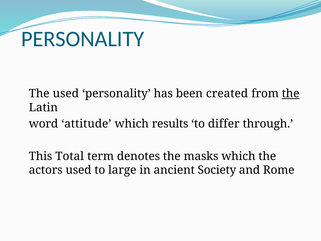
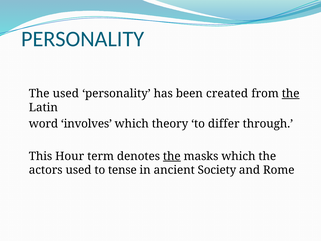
attitude: attitude -> involves
results: results -> theory
Total: Total -> Hour
the at (172, 156) underline: none -> present
large: large -> tense
